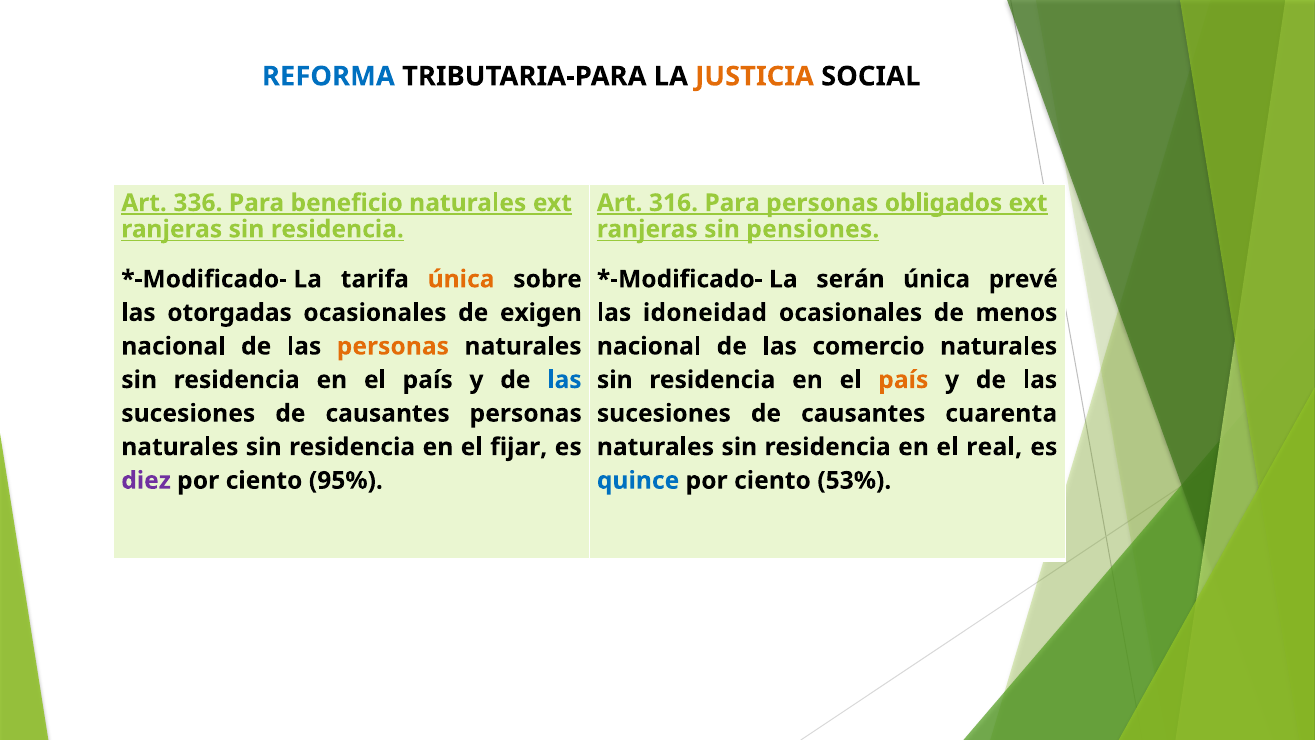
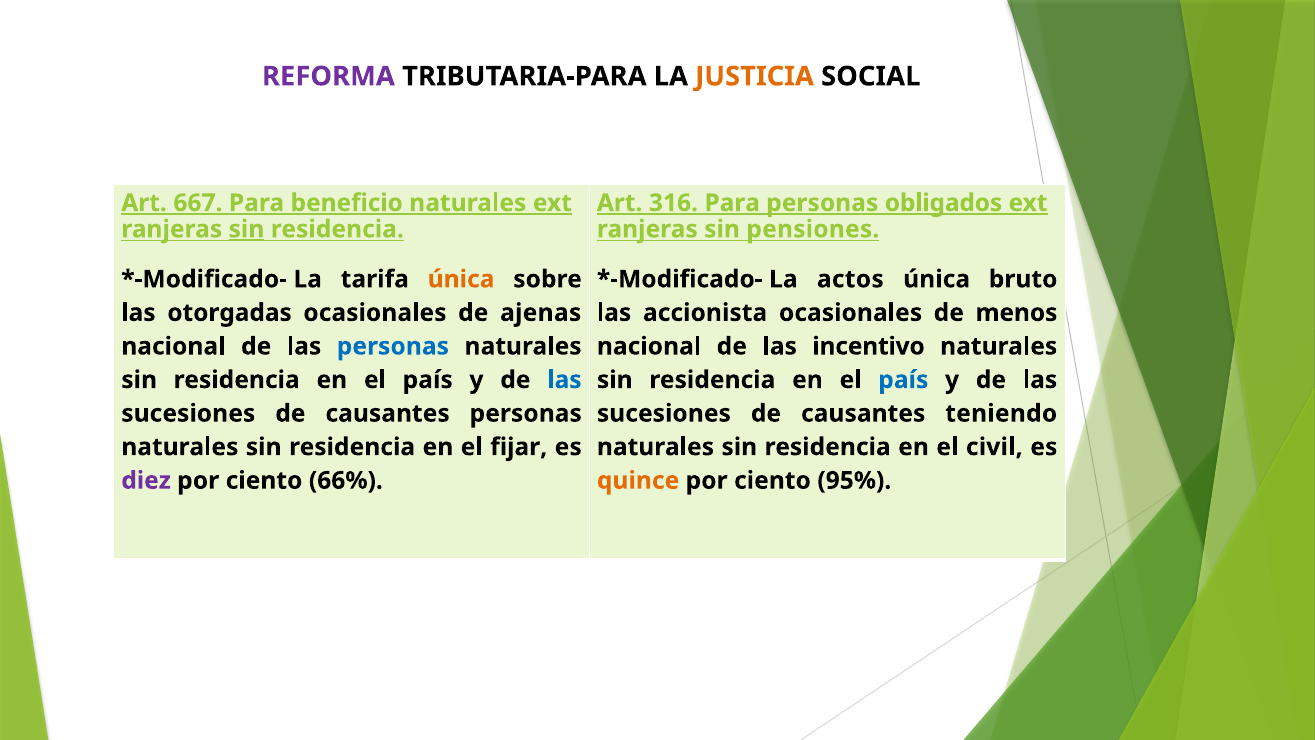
REFORMA colour: blue -> purple
336: 336 -> 667
sin at (246, 229) underline: none -> present
serán: serán -> actos
prevé: prevé -> bruto
exigen: exigen -> ajenas
idoneidad: idoneidad -> accionista
personas at (393, 346) colour: orange -> blue
comercio: comercio -> incentivo
país at (903, 380) colour: orange -> blue
cuarenta: cuarenta -> teniendo
real: real -> civil
95%: 95% -> 66%
quince colour: blue -> orange
53%: 53% -> 95%
